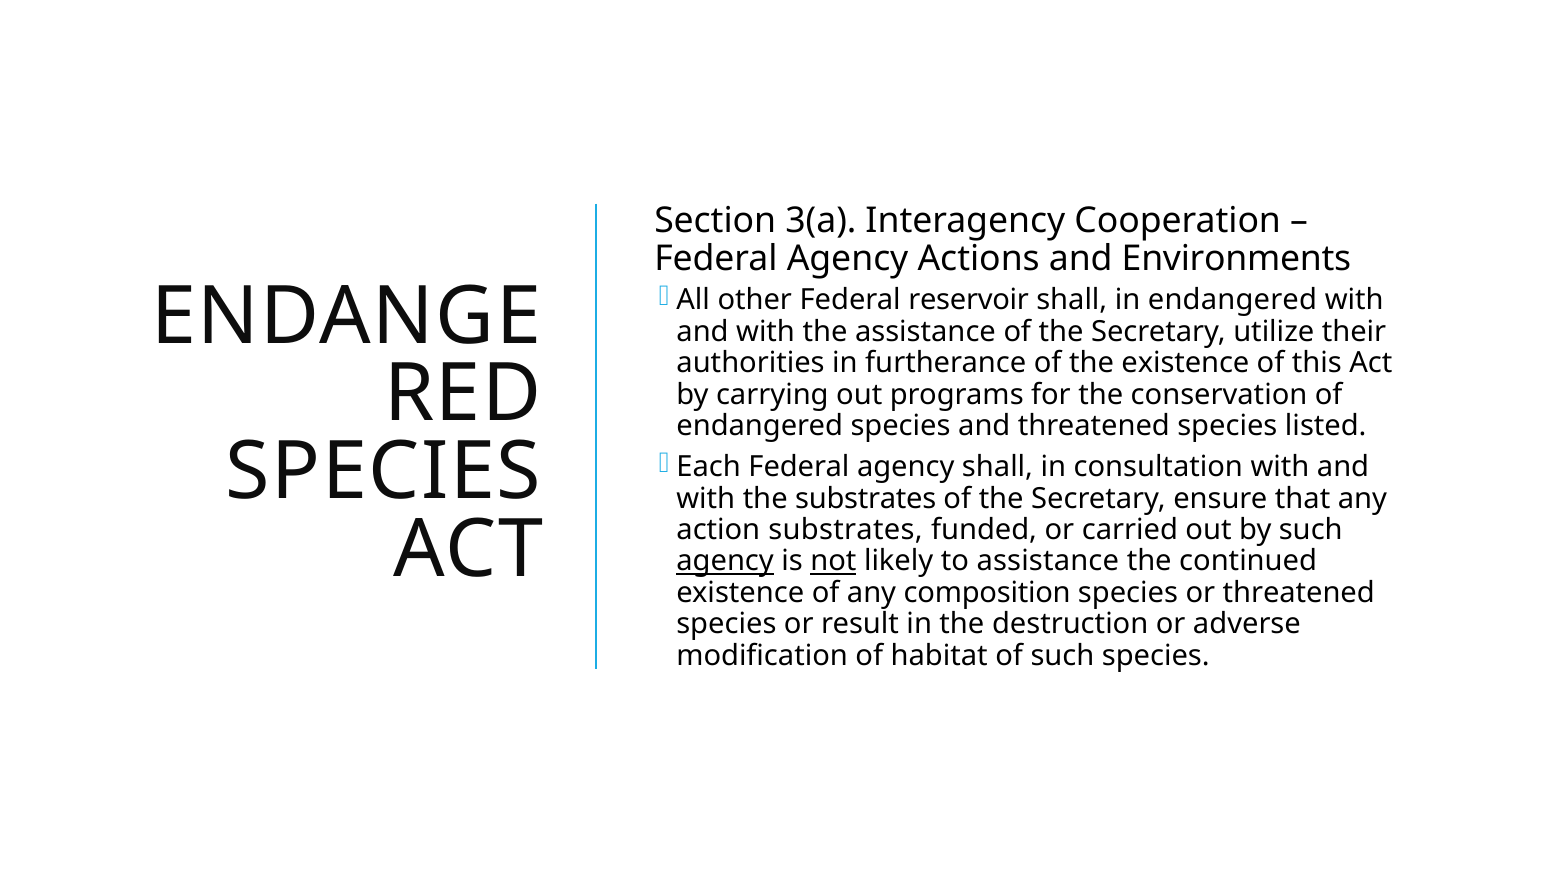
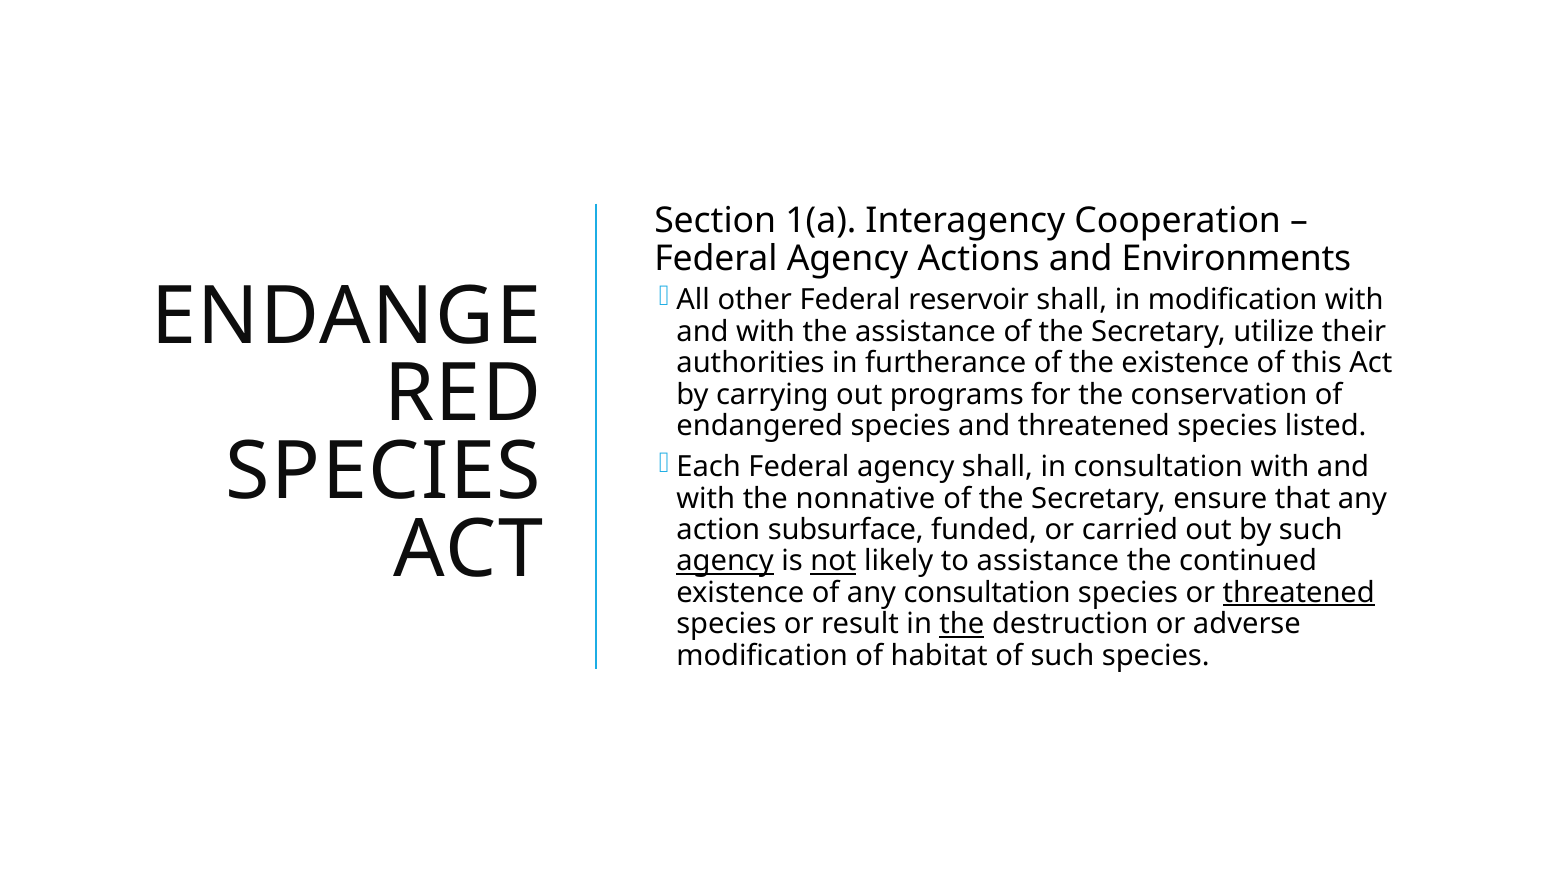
3(a: 3(a -> 1(a
in endangered: endangered -> modification
the substrates: substrates -> nonnative
action substrates: substrates -> subsurface
any composition: composition -> consultation
threatened at (1299, 593) underline: none -> present
the at (962, 625) underline: none -> present
